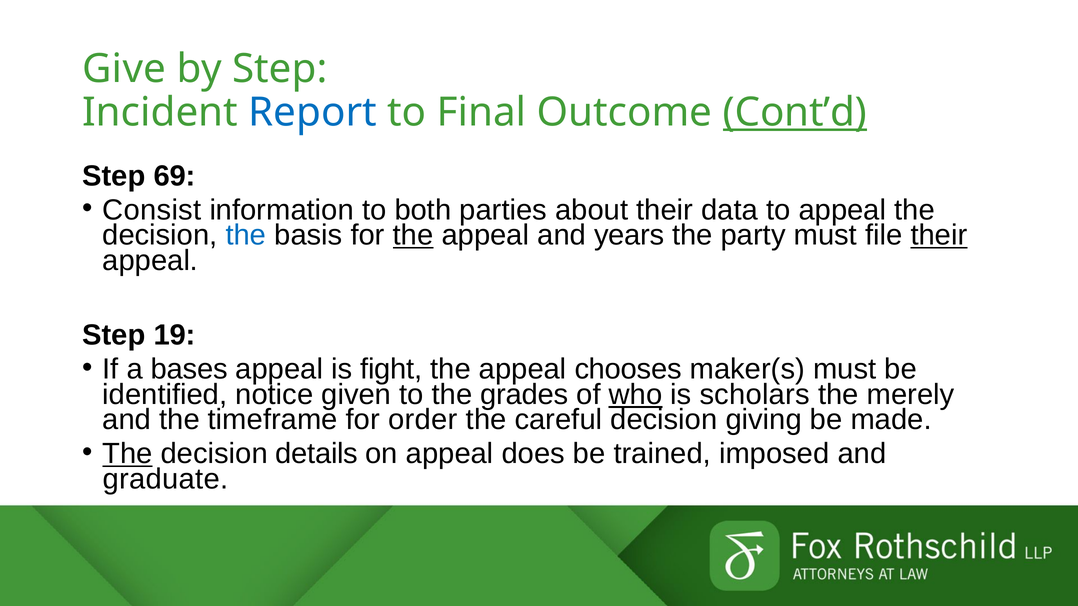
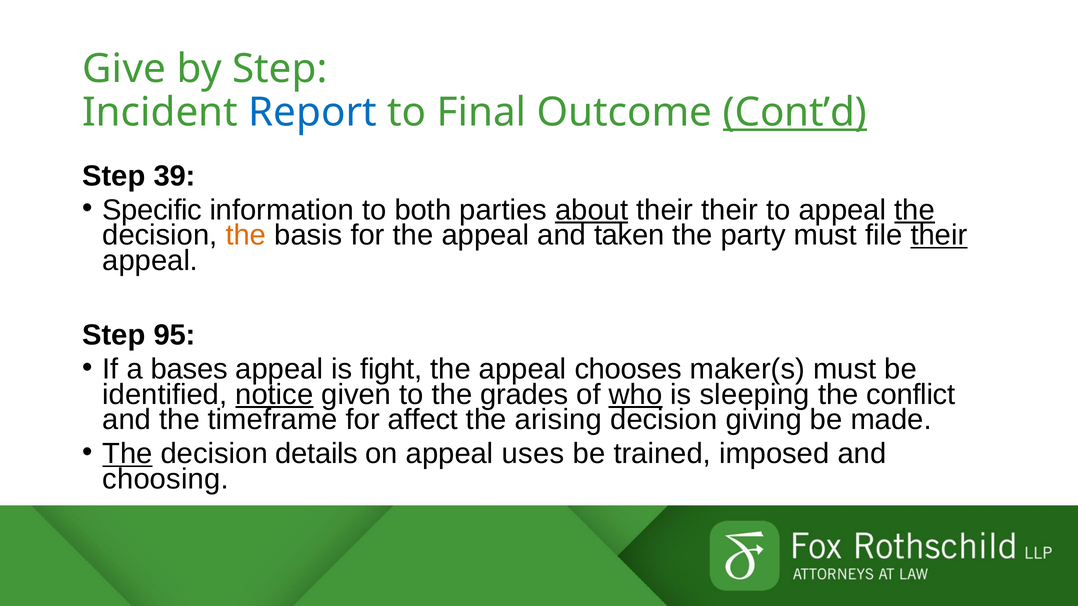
69: 69 -> 39
Consist: Consist -> Specific
about underline: none -> present
their data: data -> their
the at (915, 210) underline: none -> present
the at (246, 235) colour: blue -> orange
the at (413, 235) underline: present -> none
years: years -> taken
19: 19 -> 95
notice underline: none -> present
scholars: scholars -> sleeping
merely: merely -> conflict
order: order -> affect
careful: careful -> arising
does: does -> uses
graduate: graduate -> choosing
